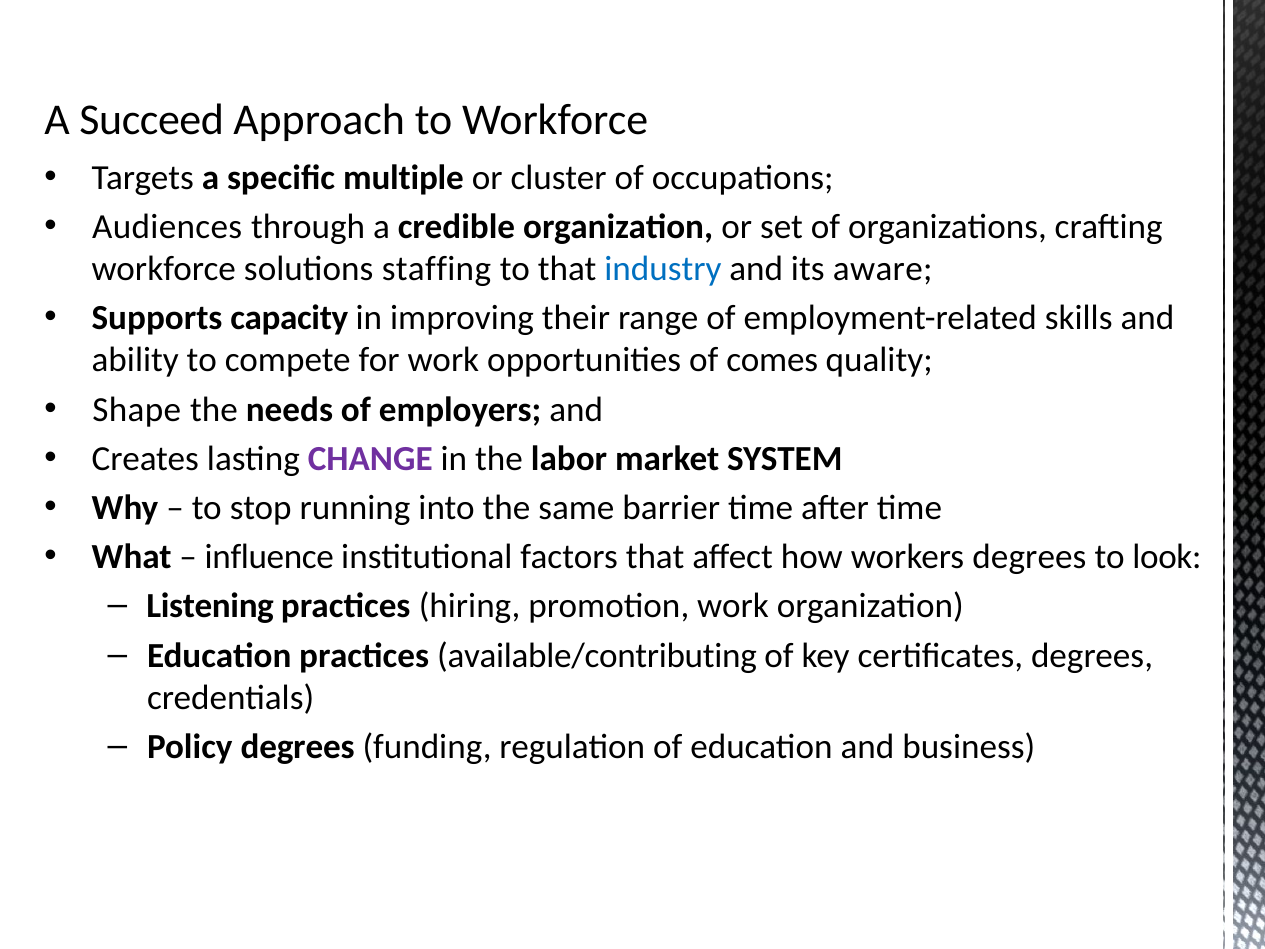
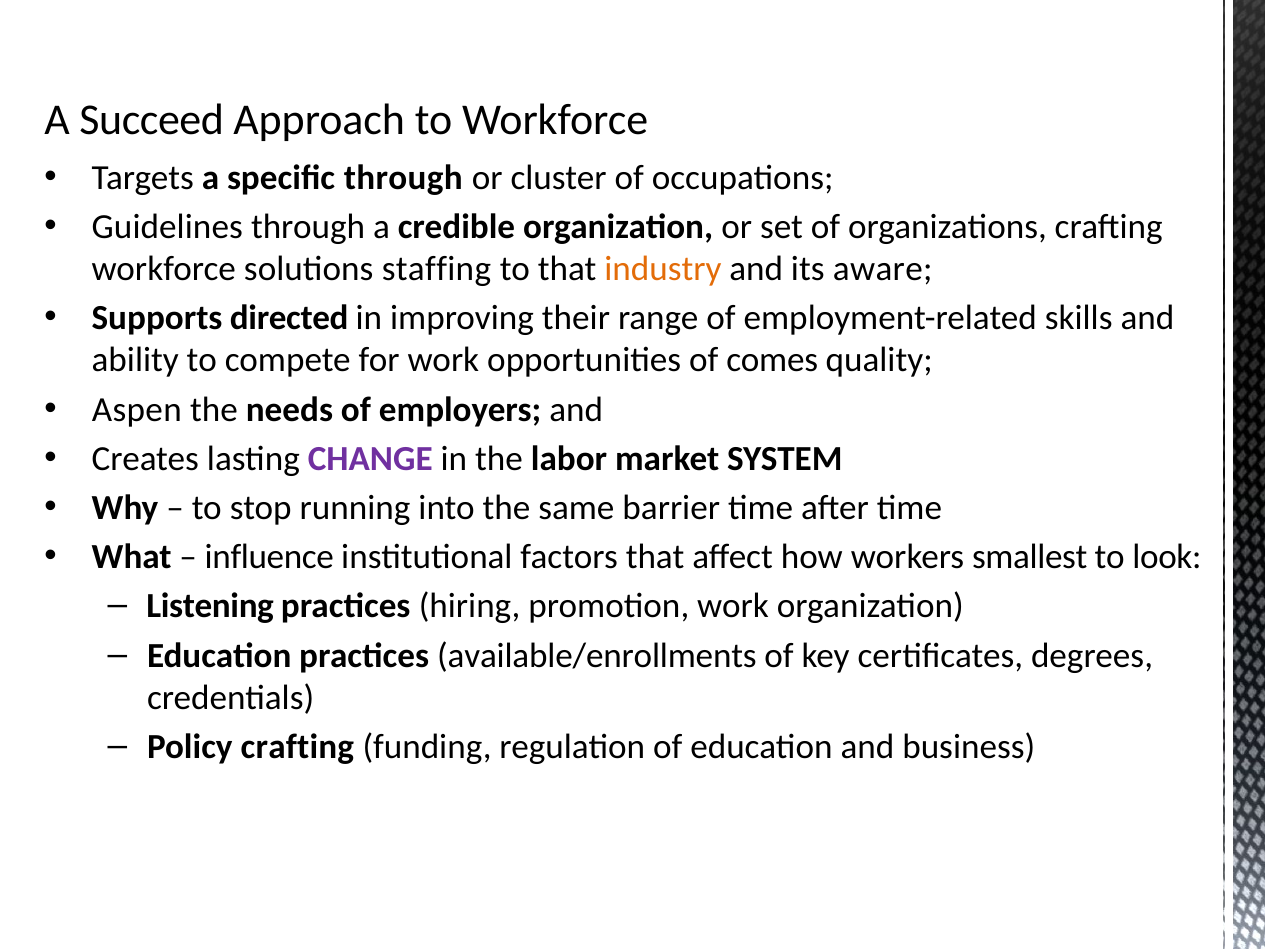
specific multiple: multiple -> through
Audiences: Audiences -> Guidelines
industry colour: blue -> orange
capacity: capacity -> directed
Shape: Shape -> Aspen
workers degrees: degrees -> smallest
available/contributing: available/contributing -> available/enrollments
Policy degrees: degrees -> crafting
